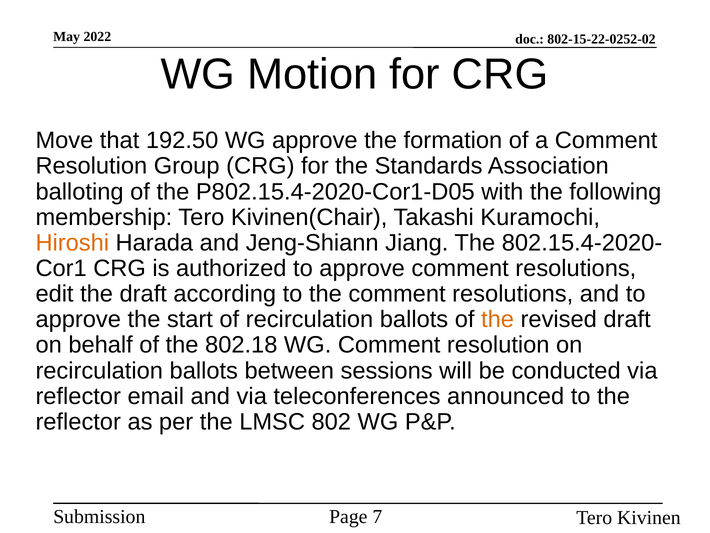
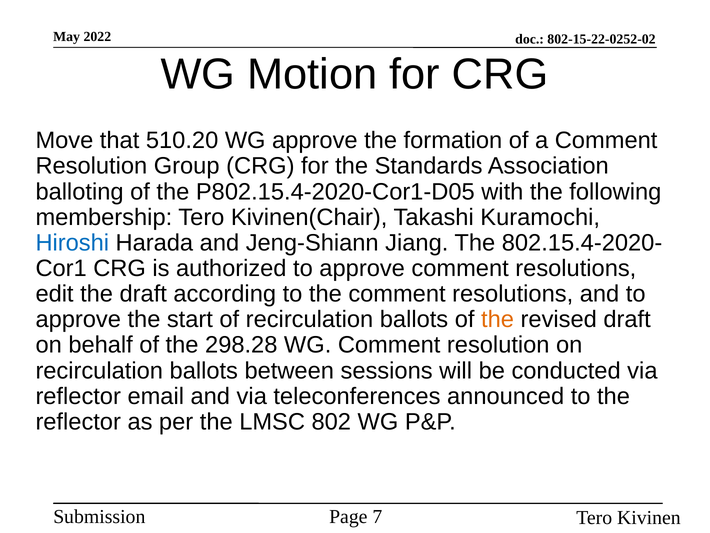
192.50: 192.50 -> 510.20
Hiroshi colour: orange -> blue
802.18: 802.18 -> 298.28
